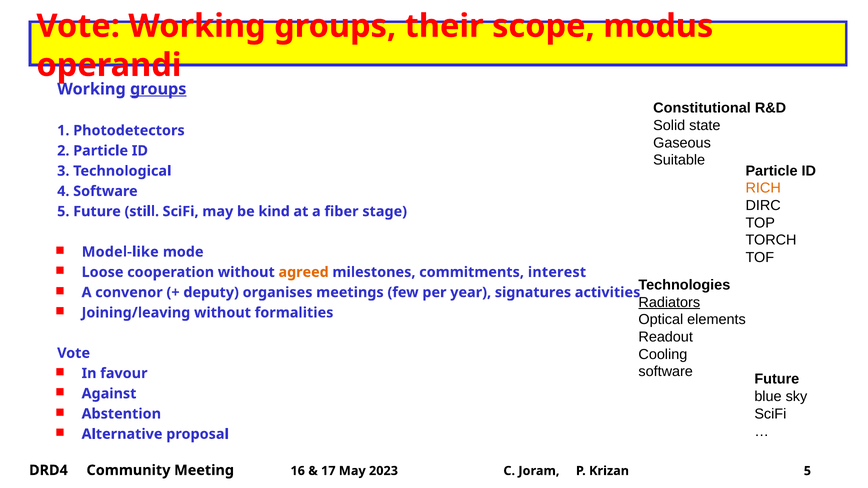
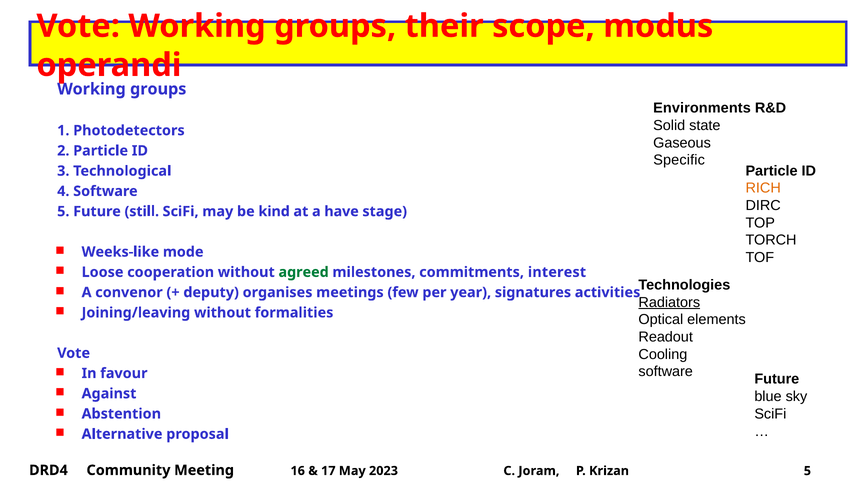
groups at (158, 89) underline: present -> none
Constitutional: Constitutional -> Environments
Suitable: Suitable -> Specific
fiber: fiber -> have
Model-like: Model-like -> Weeks-like
agreed colour: orange -> green
